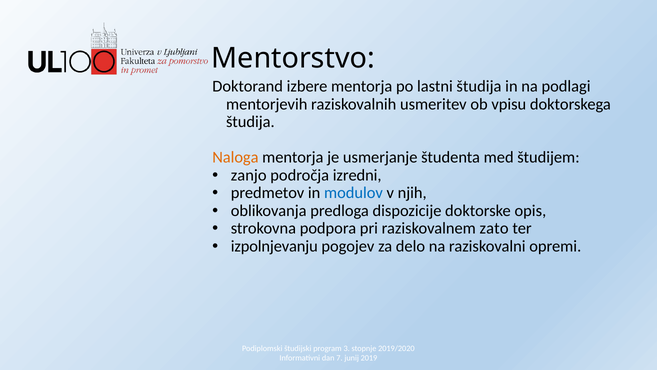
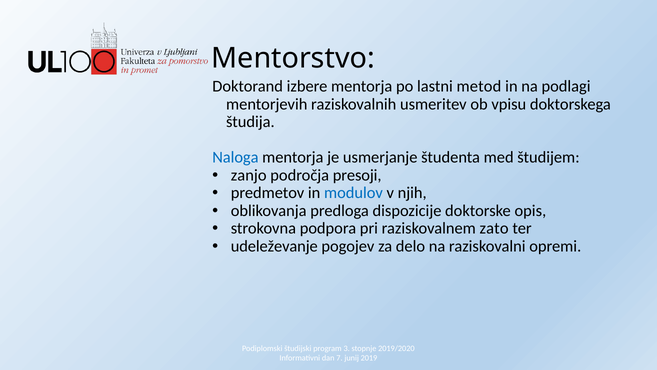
lastni študija: študija -> metod
Naloga colour: orange -> blue
izredni: izredni -> presoji
izpolnjevanju: izpolnjevanju -> udeleževanje
